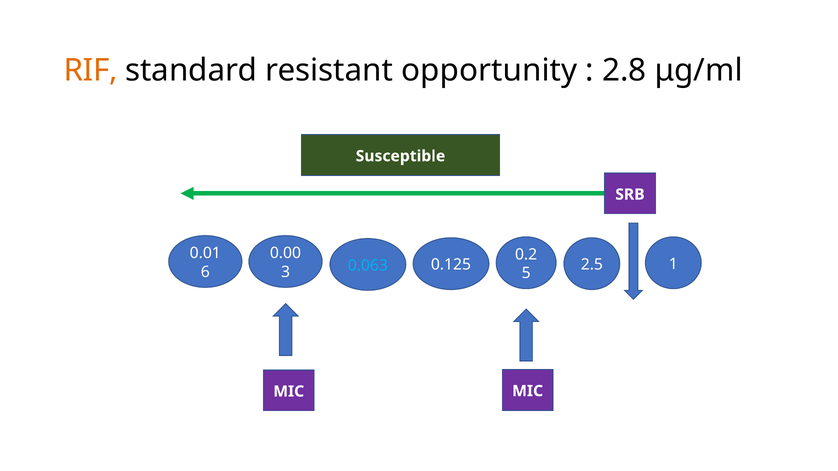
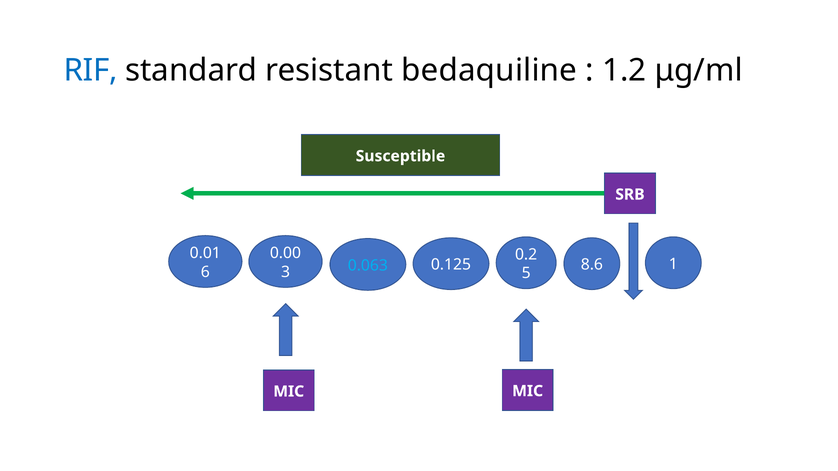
RIF colour: orange -> blue
opportunity: opportunity -> bedaquiline
2.8: 2.8 -> 1.2
2.5: 2.5 -> 8.6
